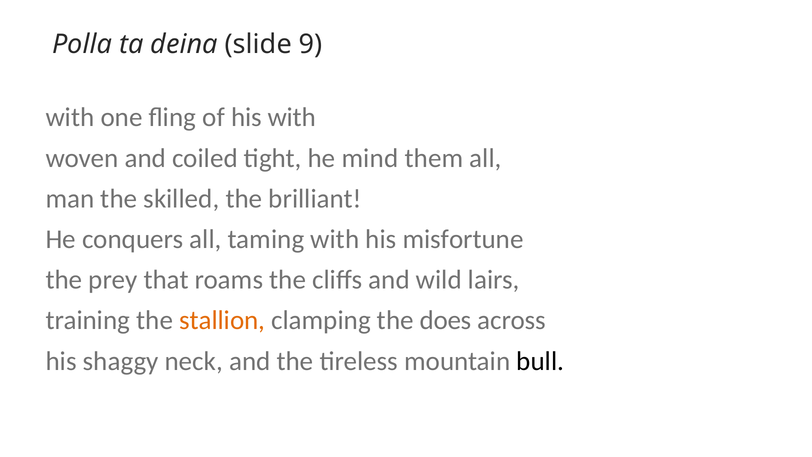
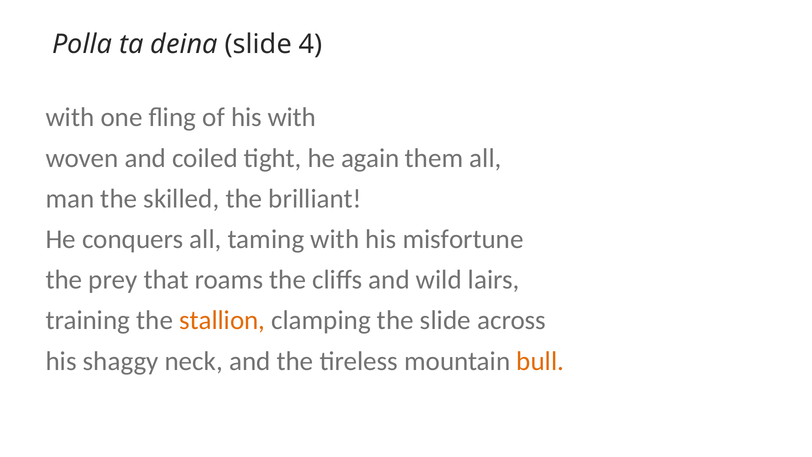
9: 9 -> 4
mind: mind -> again
the does: does -> slide
bull colour: black -> orange
